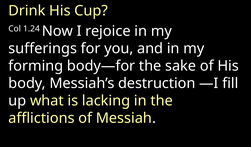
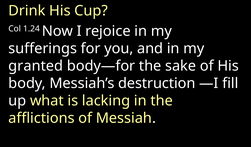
forming: forming -> granted
